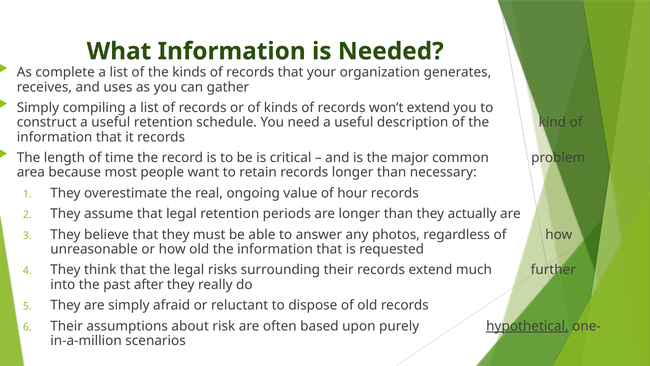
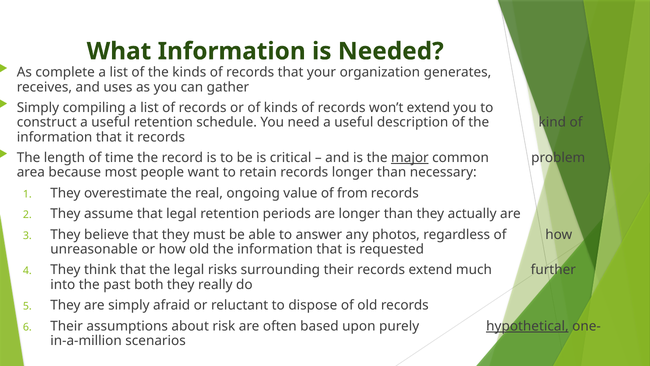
major underline: none -> present
hour: hour -> from
after: after -> both
